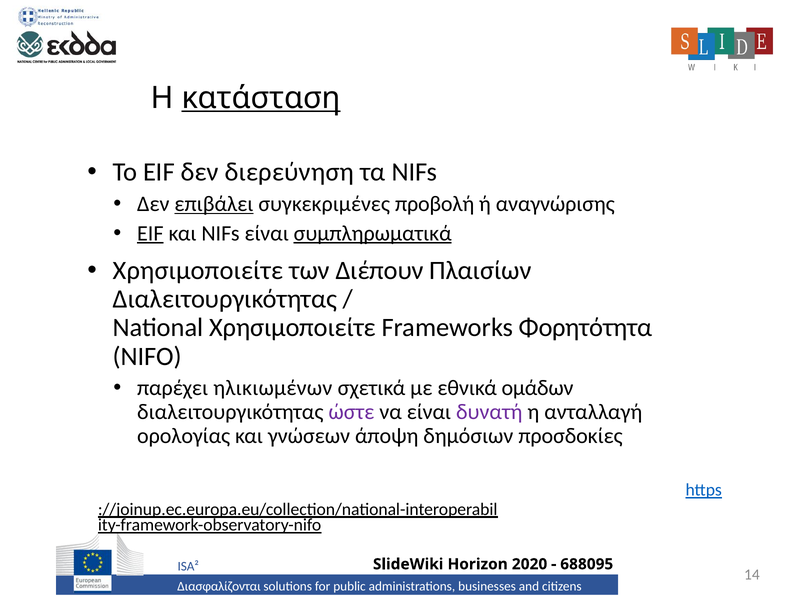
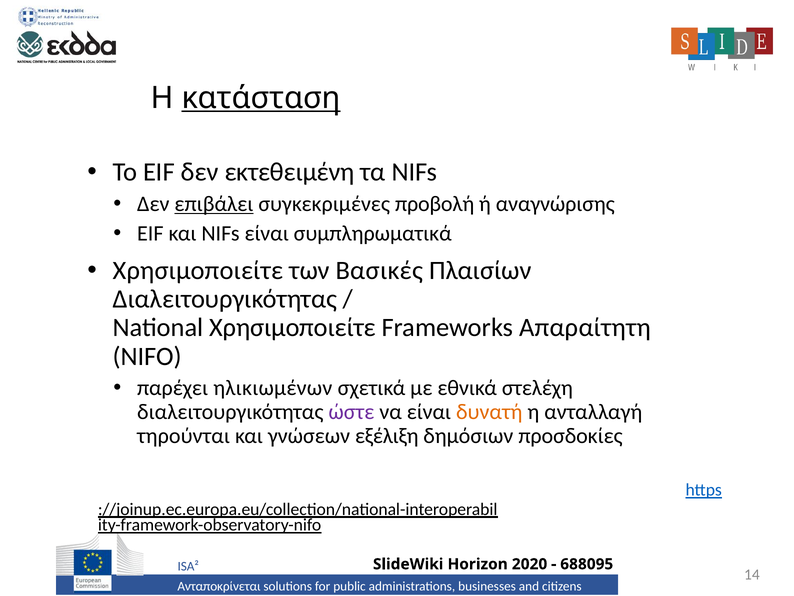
διερεύνηση: διερεύνηση -> εκτεθειμένη
EIF at (150, 233) underline: present -> none
συμπληρωματικά underline: present -> none
Διέπουν: Διέπουν -> Βασικές
Φορητότητα: Φορητότητα -> Απαραίτητη
ομάδων: ομάδων -> στελέχη
δυνατή colour: purple -> orange
ορολογίας: ορολογίας -> τηρούνται
άποψη: άποψη -> εξέλιξη
Διασφαλίζονται: Διασφαλίζονται -> Ανταποκρίνεται
